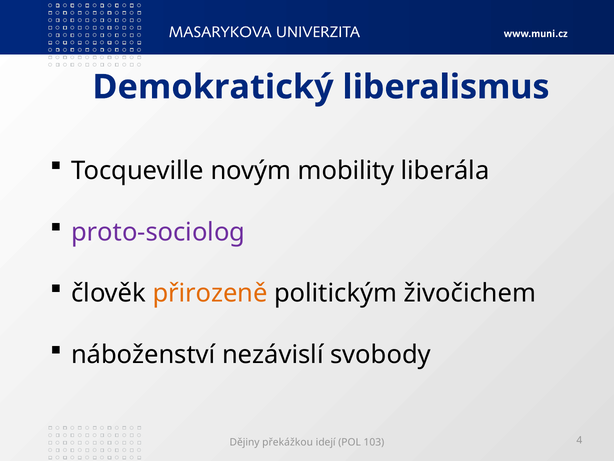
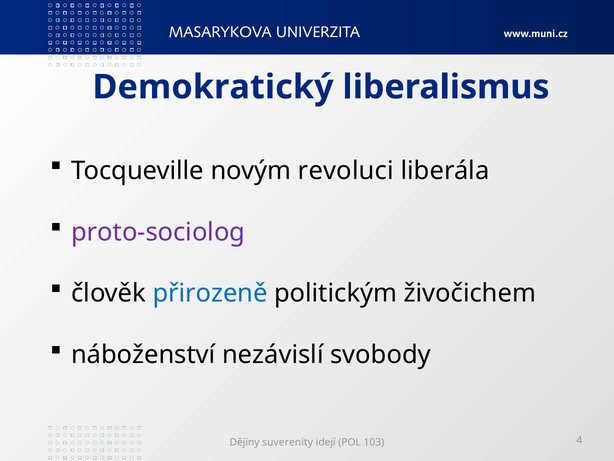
mobility: mobility -> revoluci
přirozeně colour: orange -> blue
překážkou: překážkou -> suverenity
